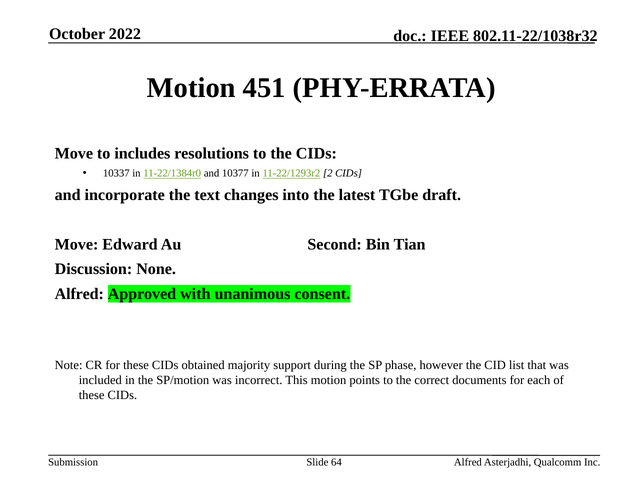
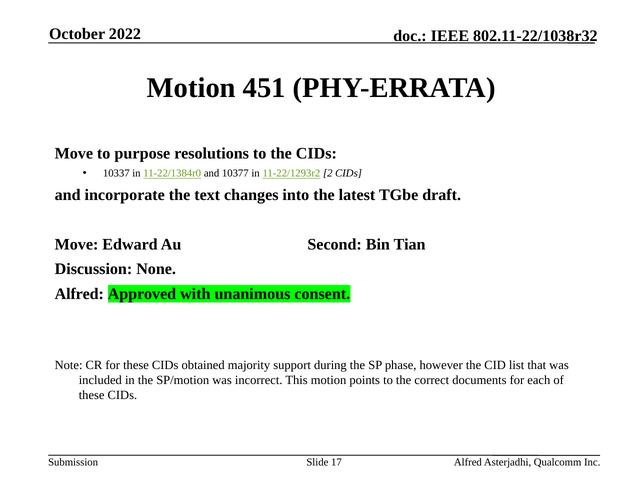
includes: includes -> purpose
64: 64 -> 17
